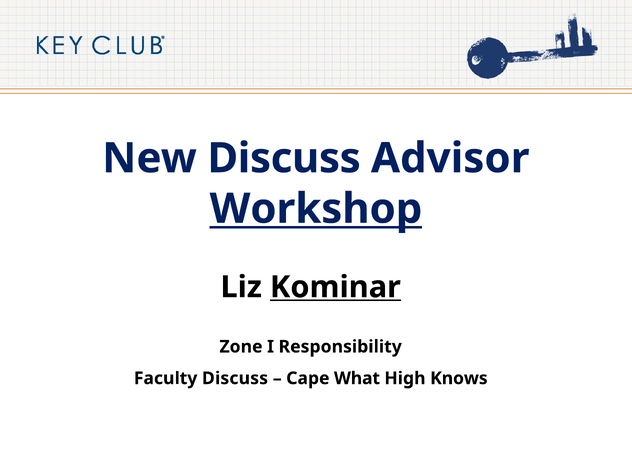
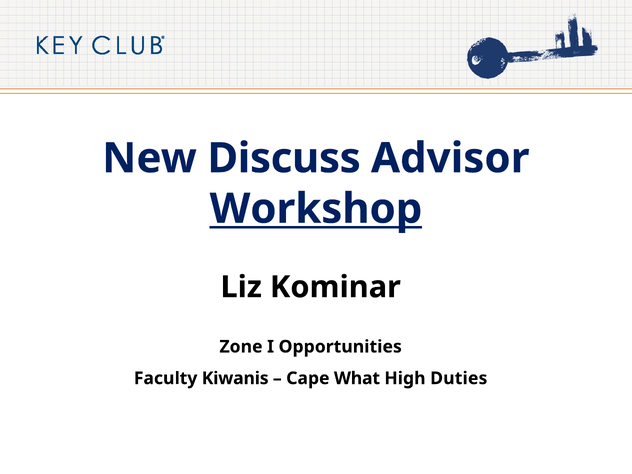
Kominar underline: present -> none
Responsibility: Responsibility -> Opportunities
Faculty Discuss: Discuss -> Kiwanis
Knows: Knows -> Duties
